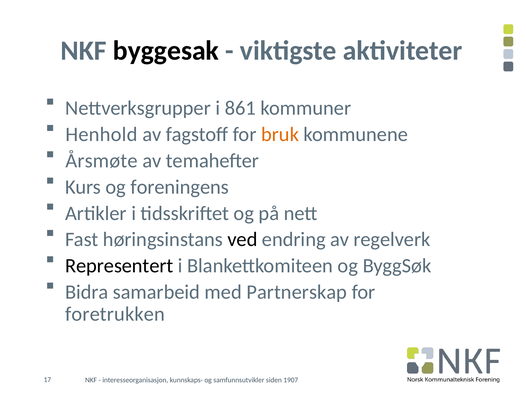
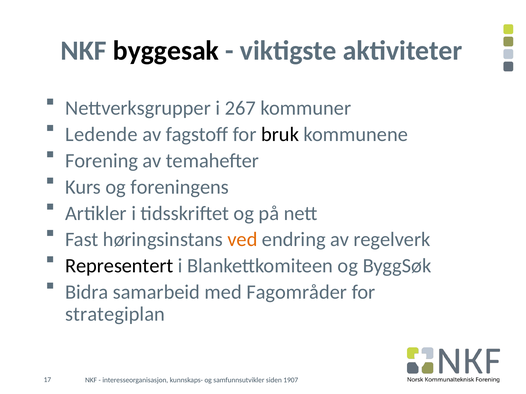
861: 861 -> 267
Henhold: Henhold -> Ledende
bruk colour: orange -> black
Årsmøte: Årsmøte -> Forening
ved colour: black -> orange
Partnerskap: Partnerskap -> Fagområder
foretrukken: foretrukken -> strategiplan
